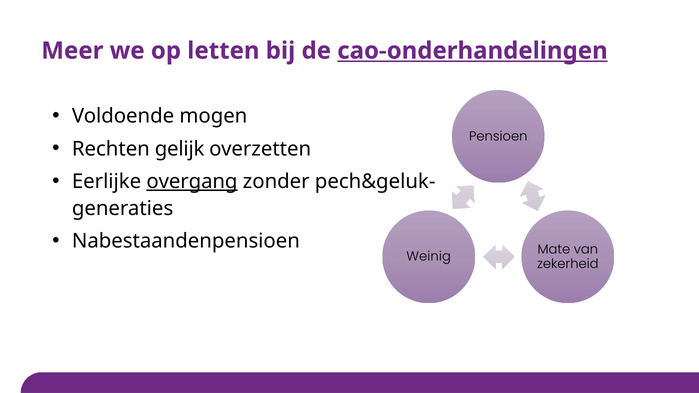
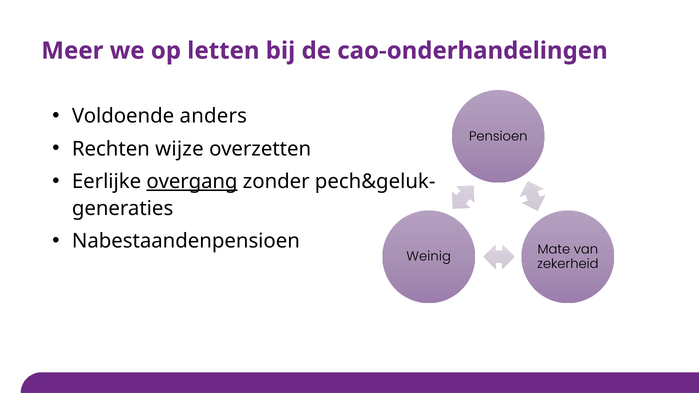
cao-onderhandelingen underline: present -> none
mogen: mogen -> anders
gelijk: gelijk -> wijze
